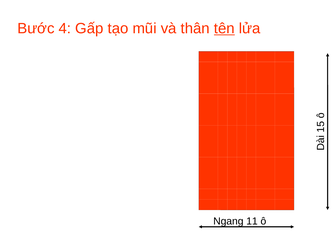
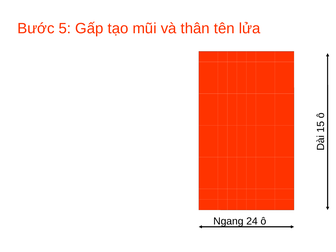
Bước 4: 4 -> 5
tên underline: present -> none
11: 11 -> 24
